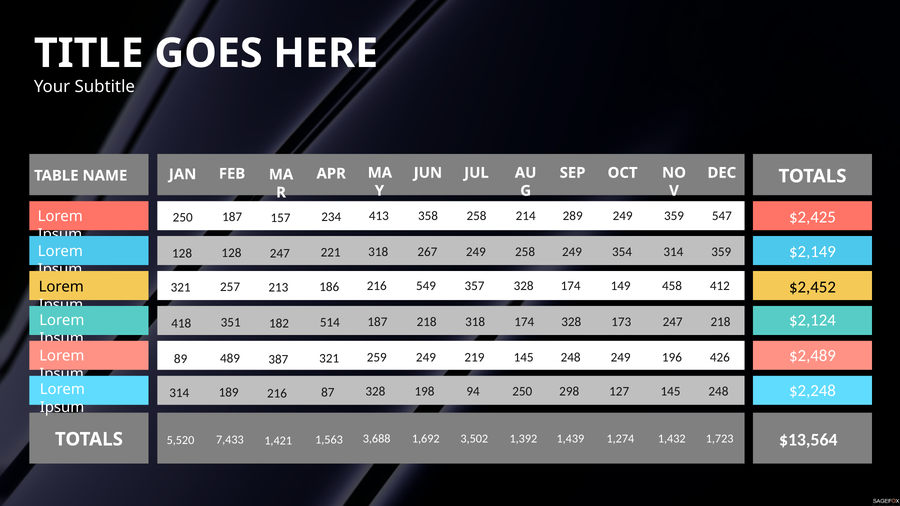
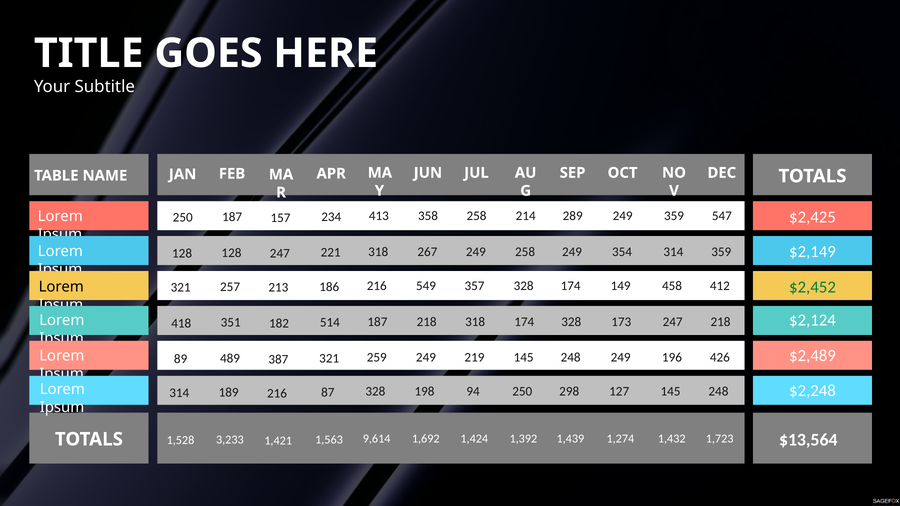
$2,452 colour: black -> green
3,688: 3,688 -> 9,614
3,502: 3,502 -> 1,424
7,433: 7,433 -> 3,233
5,520: 5,520 -> 1,528
